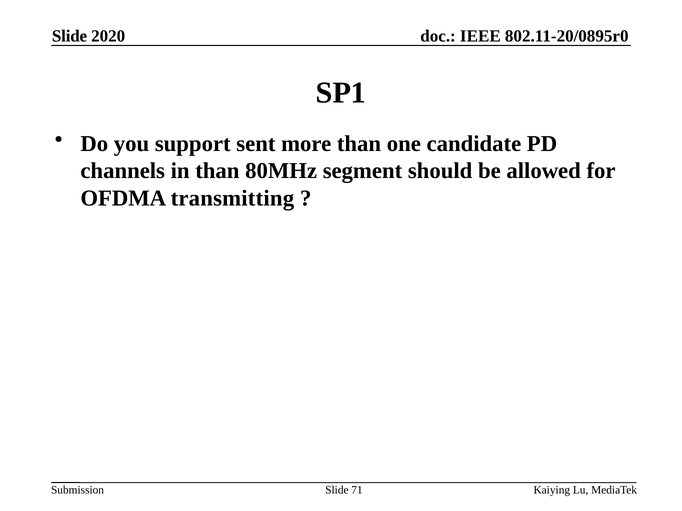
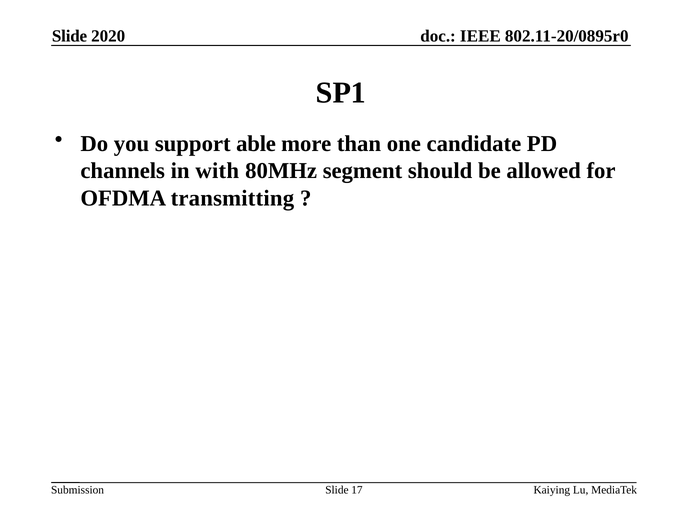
sent: sent -> able
in than: than -> with
71: 71 -> 17
